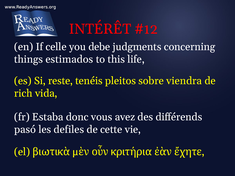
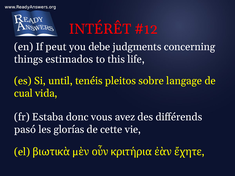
celle: celle -> peut
reste: reste -> until
viendra: viendra -> langage
rich: rich -> cual
defiles: defiles -> glorías
